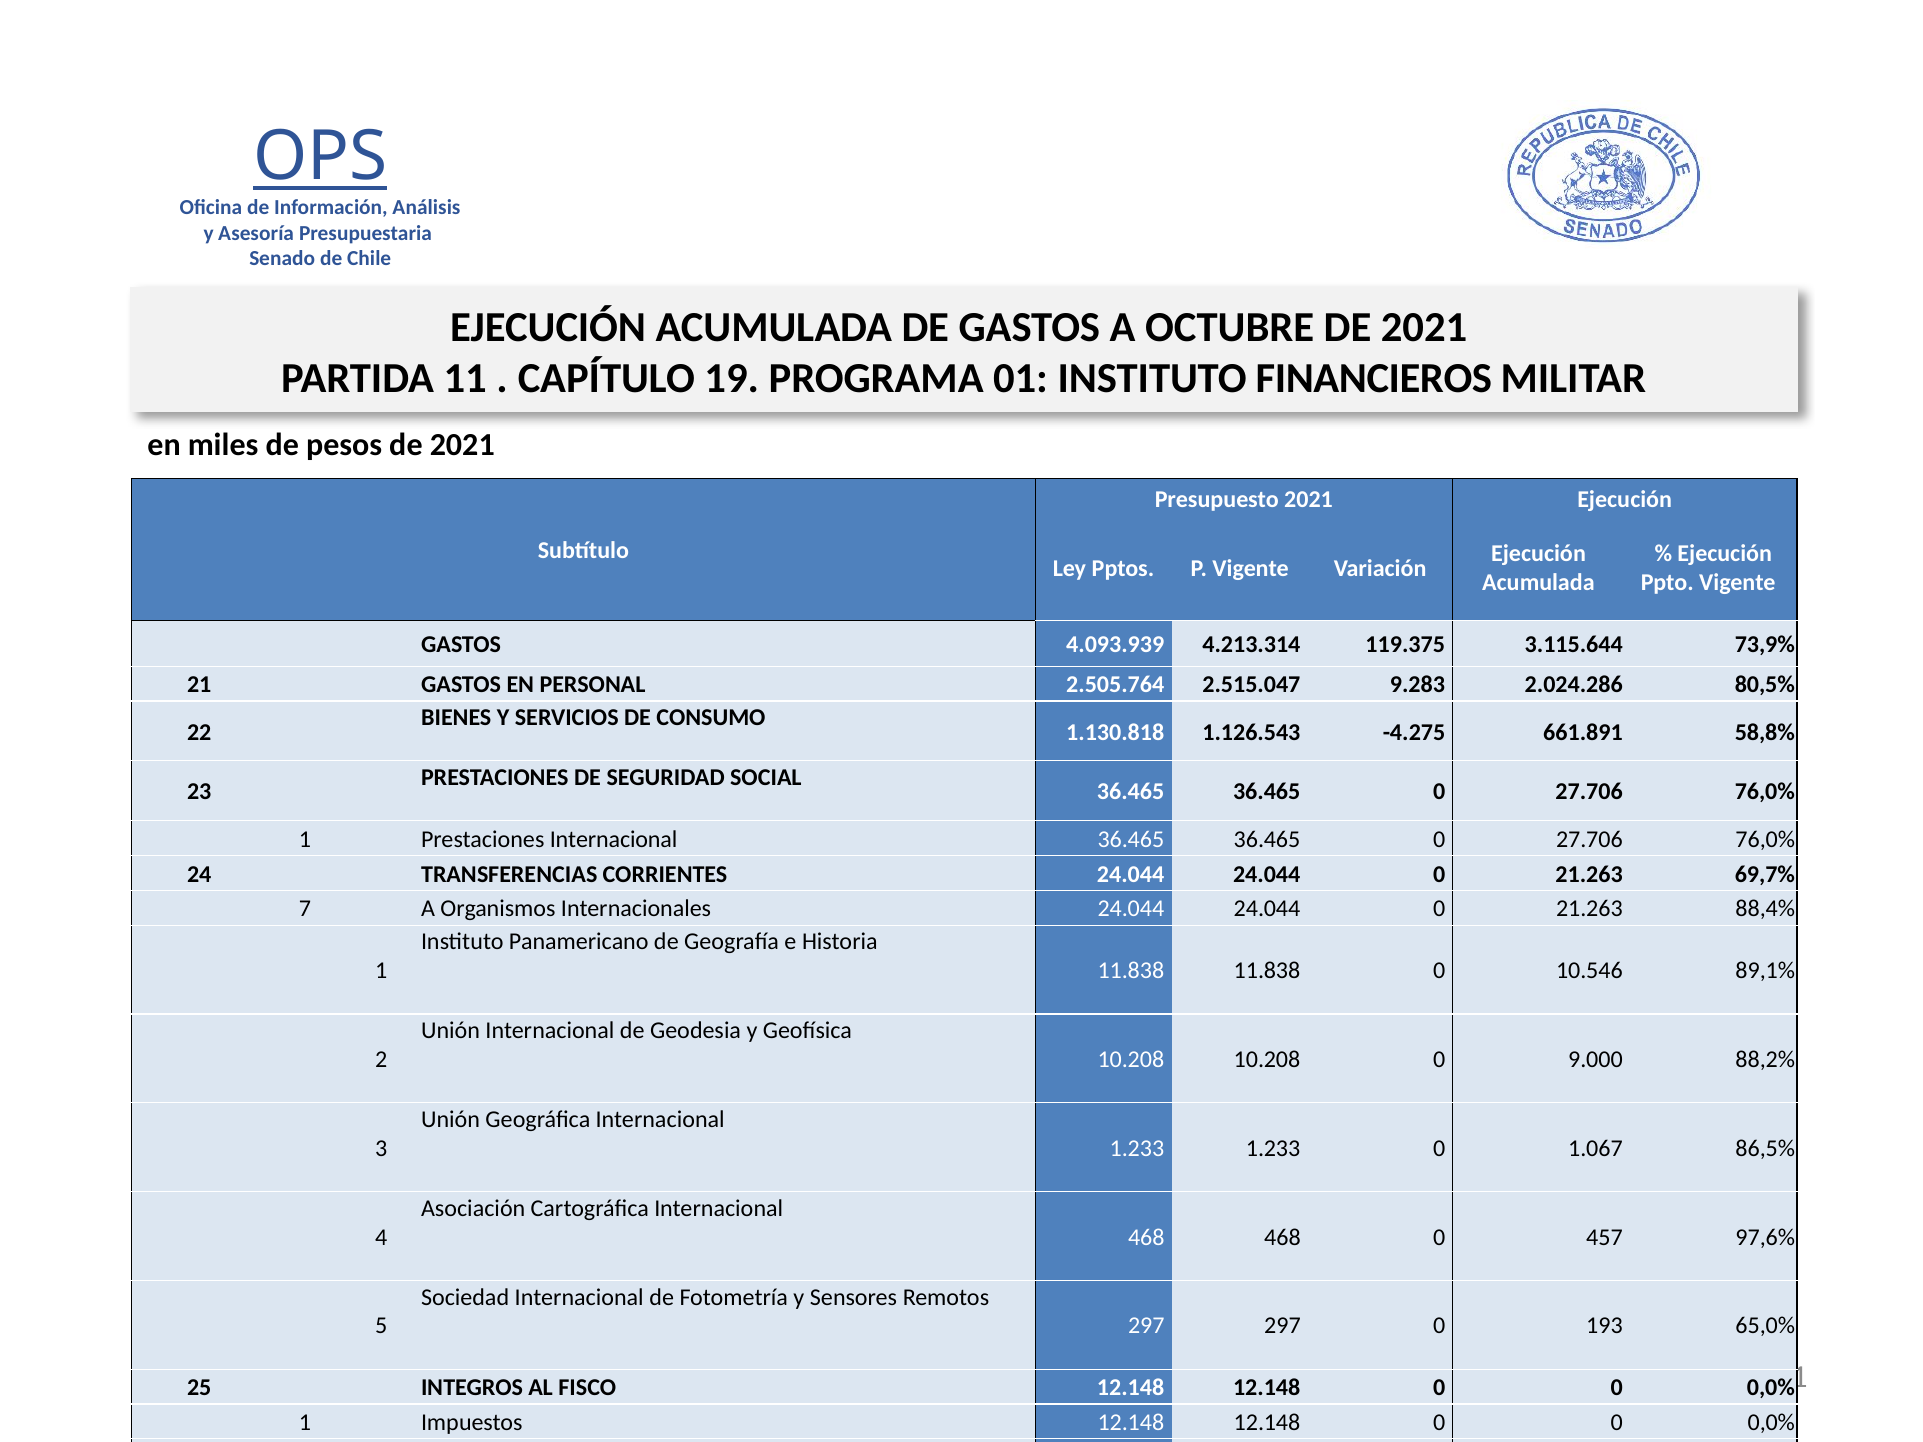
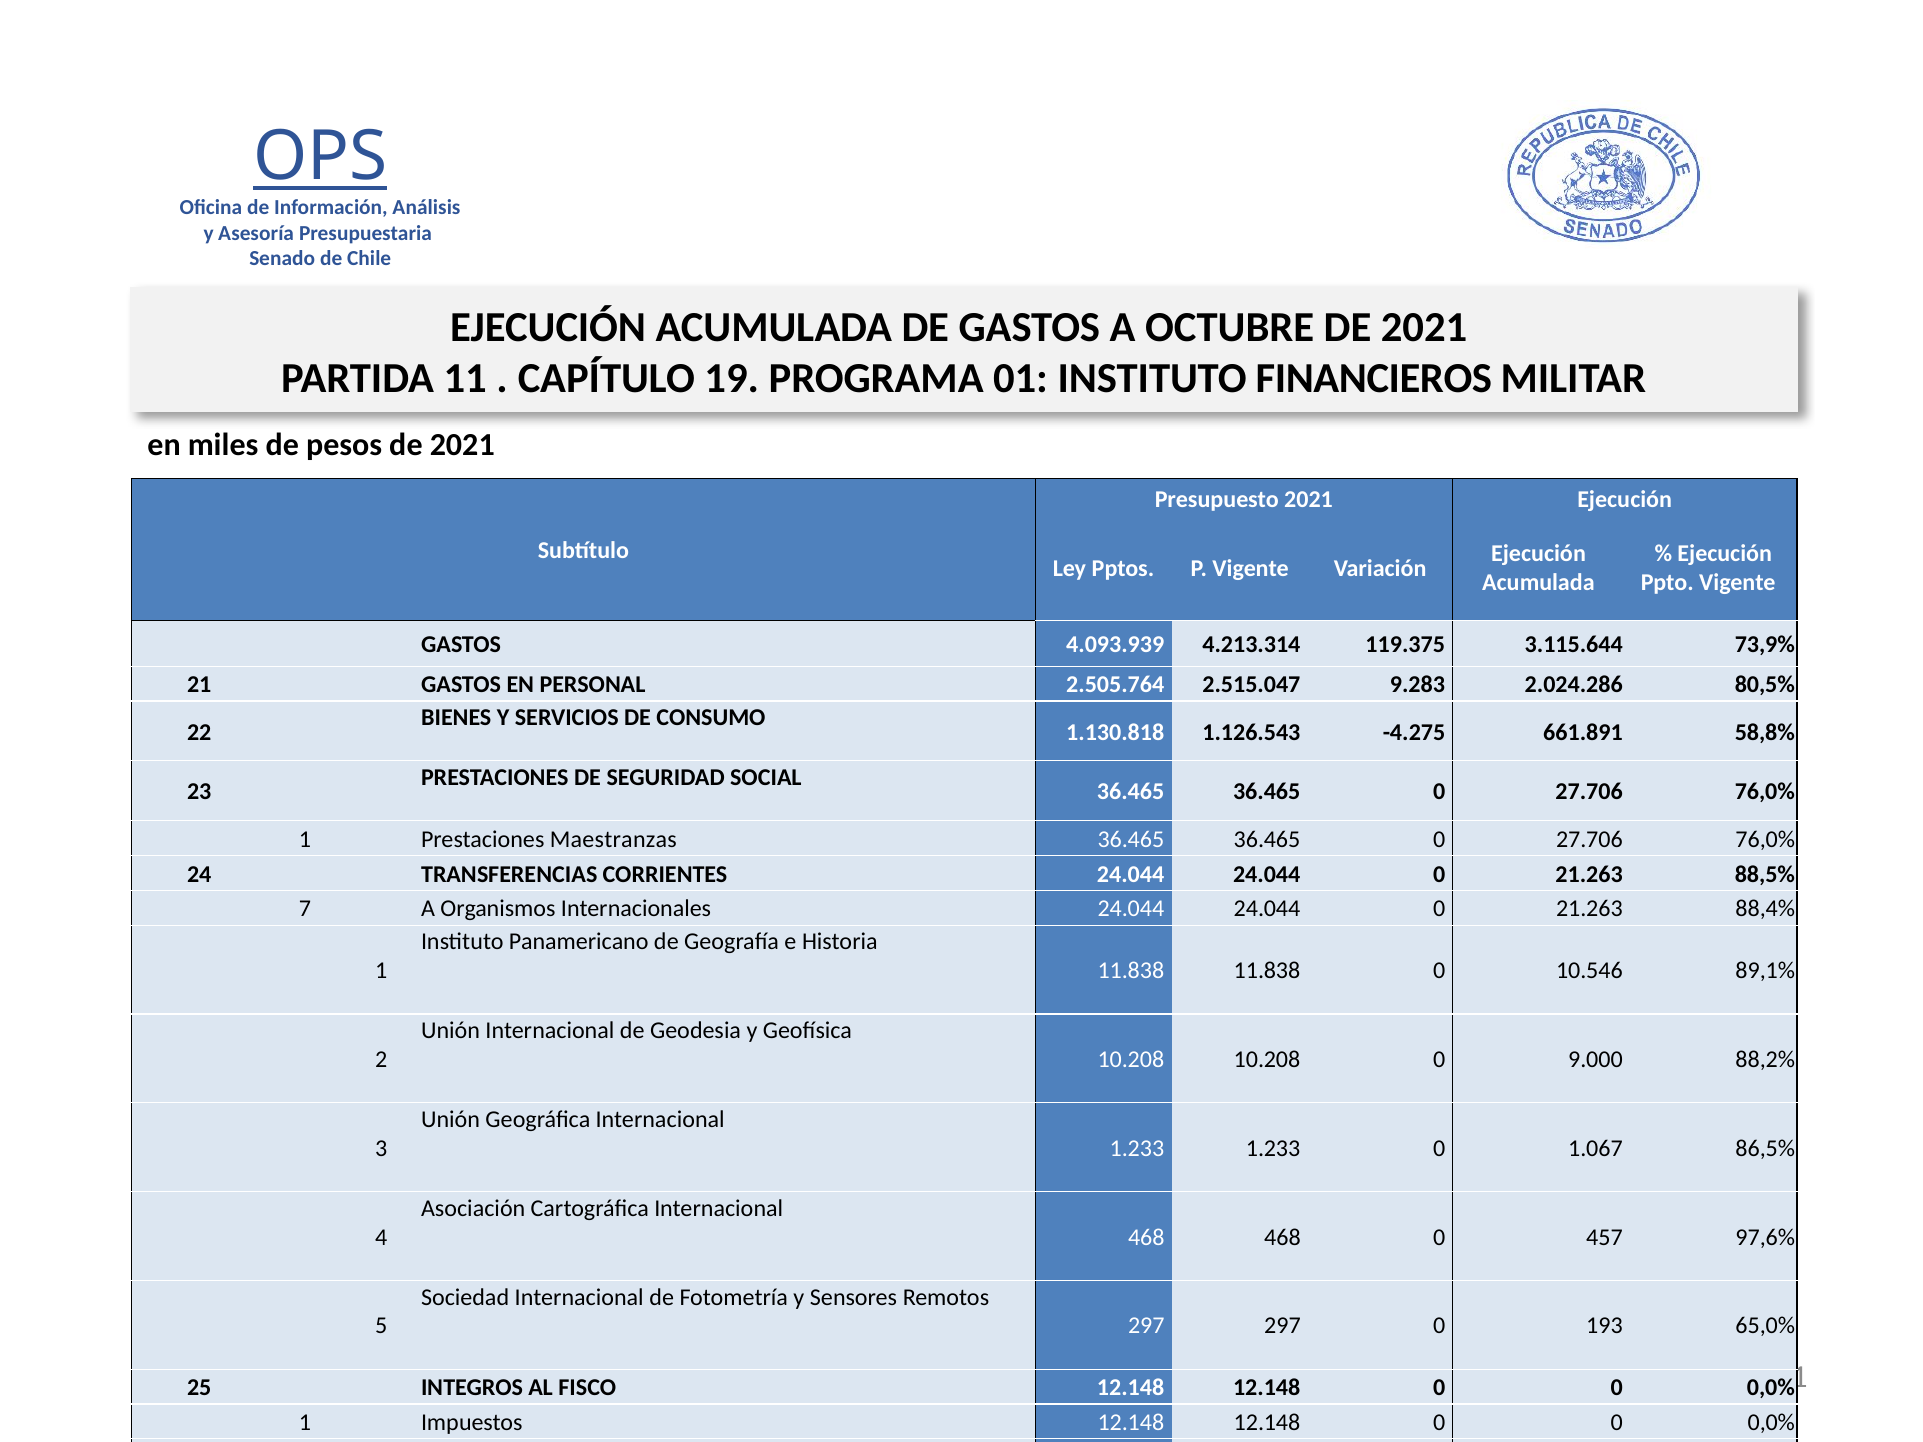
Prestaciones Internacional: Internacional -> Maestranzas
69,7%: 69,7% -> 88,5%
